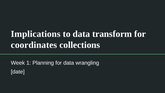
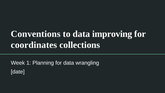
Implications: Implications -> Conventions
transform: transform -> improving
